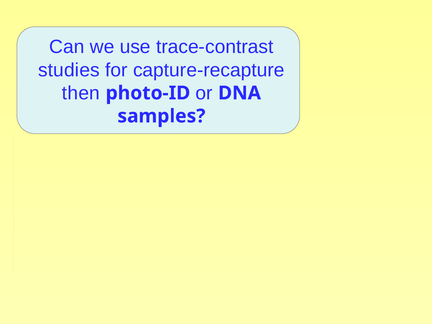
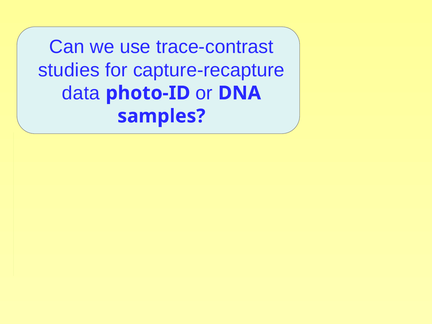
then: then -> data
